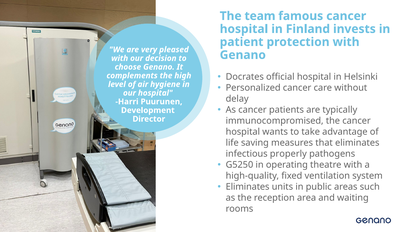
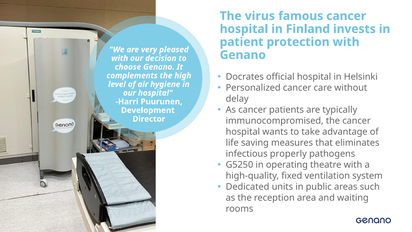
team: team -> virus
Eliminates at (248, 187): Eliminates -> Dedicated
